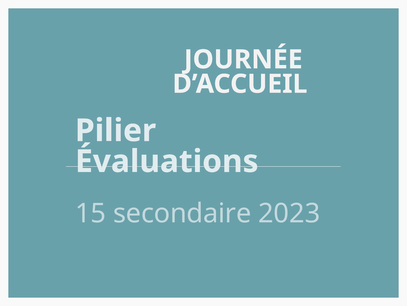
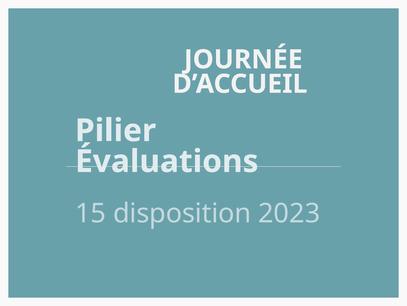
secondaire: secondaire -> disposition
